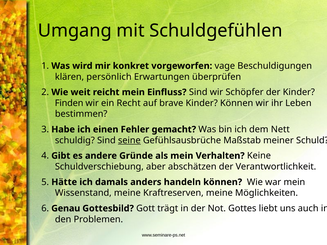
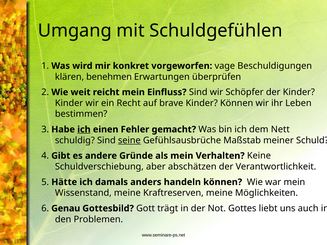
persönlich: persönlich -> benehmen
Finden at (69, 103): Finden -> Kinder
ich at (84, 130) underline: none -> present
